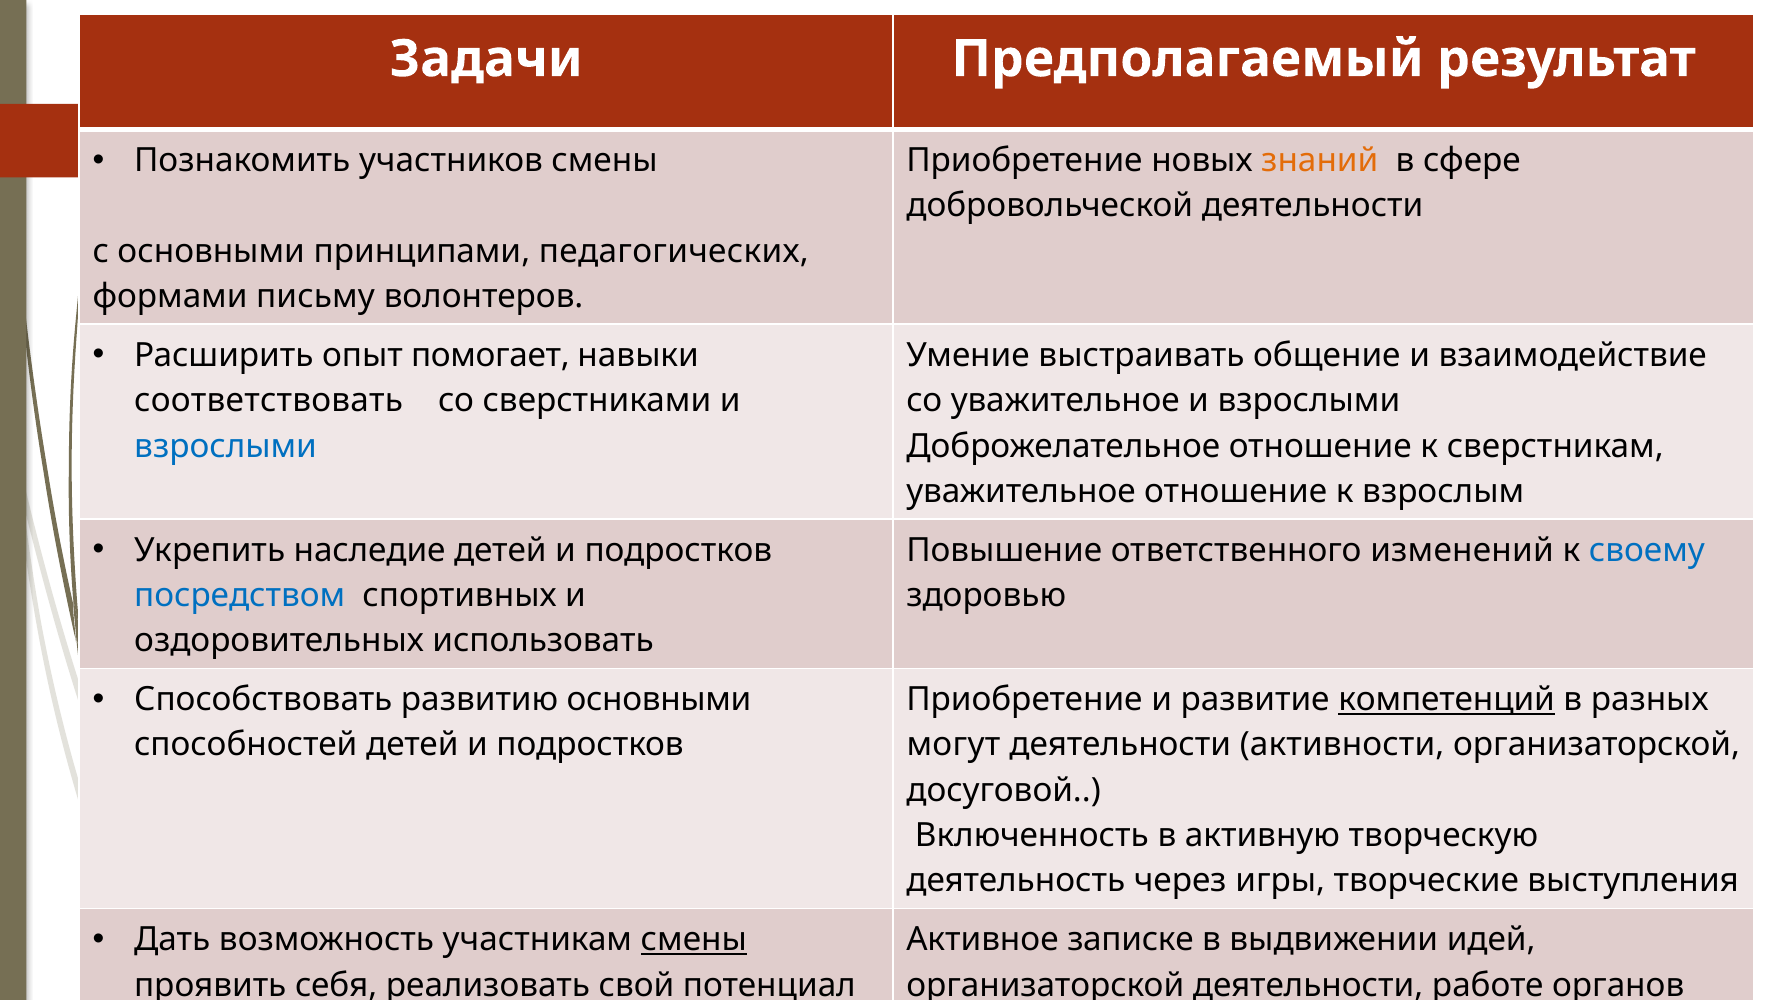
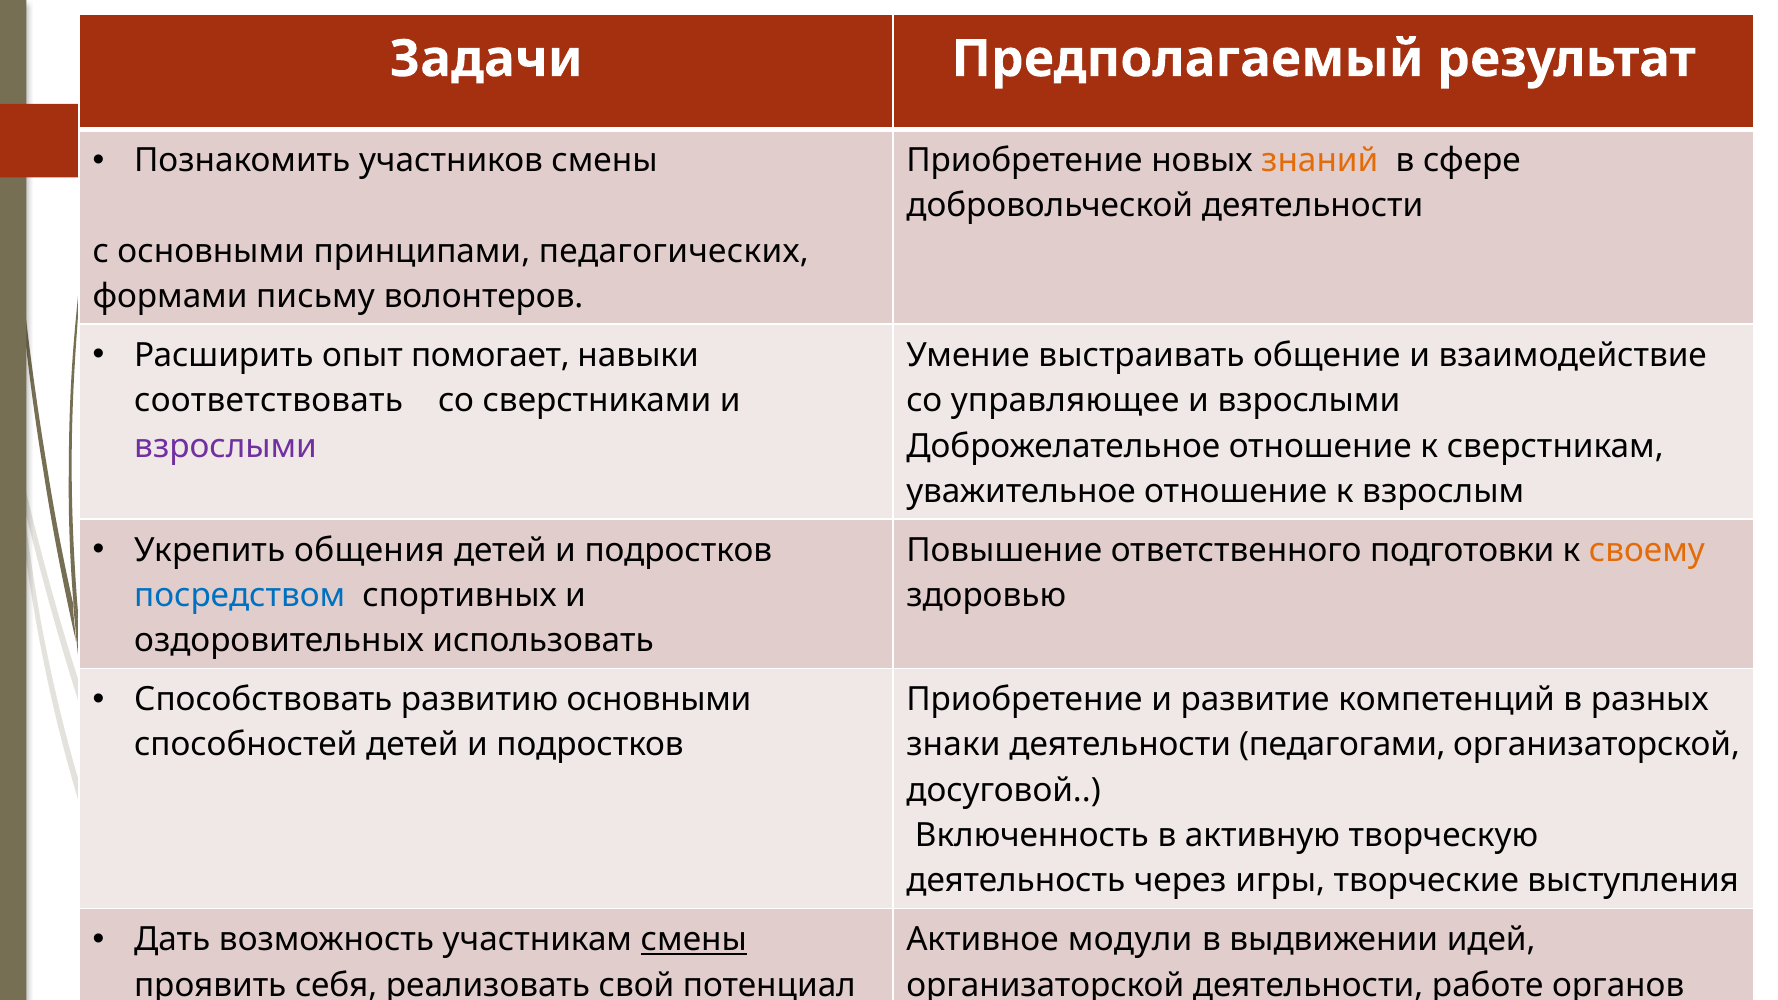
со уважительное: уважительное -> управляющее
взрослыми at (226, 446) colour: blue -> purple
наследие: наследие -> общения
изменений: изменений -> подготовки
своему colour: blue -> orange
компетенций underline: present -> none
могут: могут -> знаки
активности: активности -> педагогами
записке: записке -> модули
